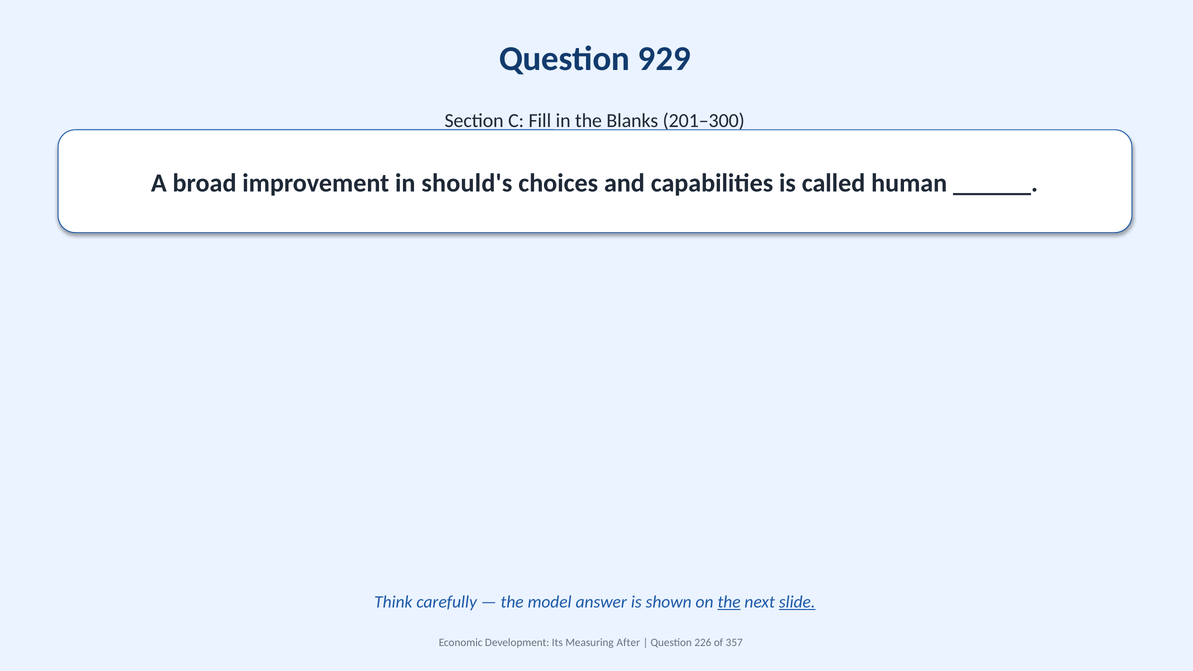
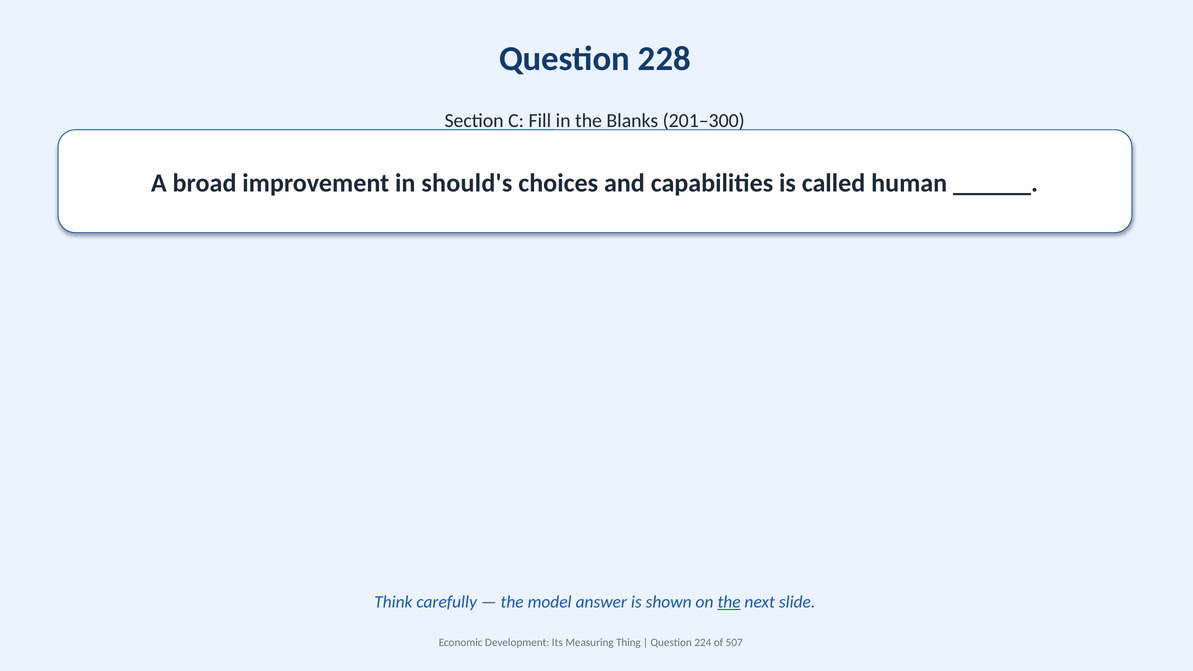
929: 929 -> 228
slide underline: present -> none
After: After -> Thing
226: 226 -> 224
357: 357 -> 507
